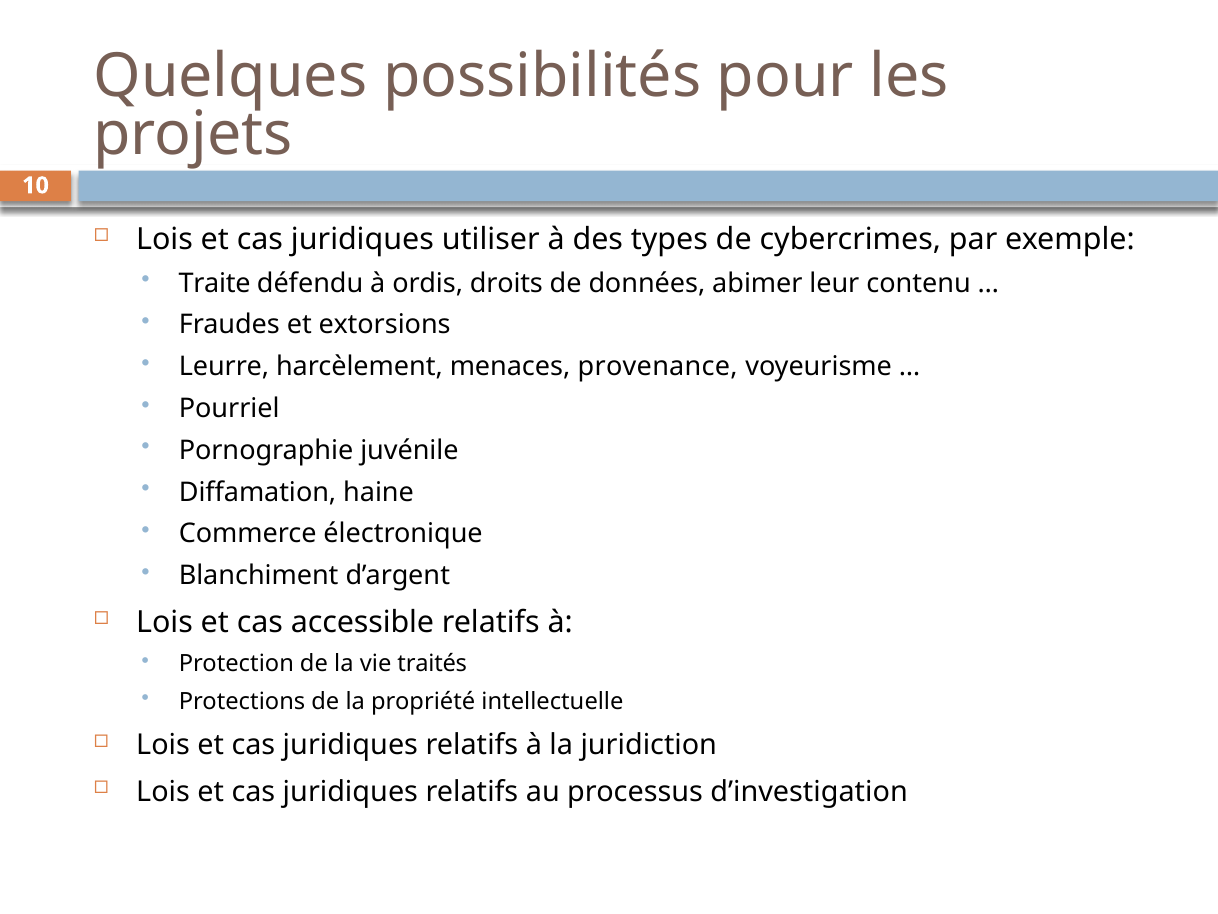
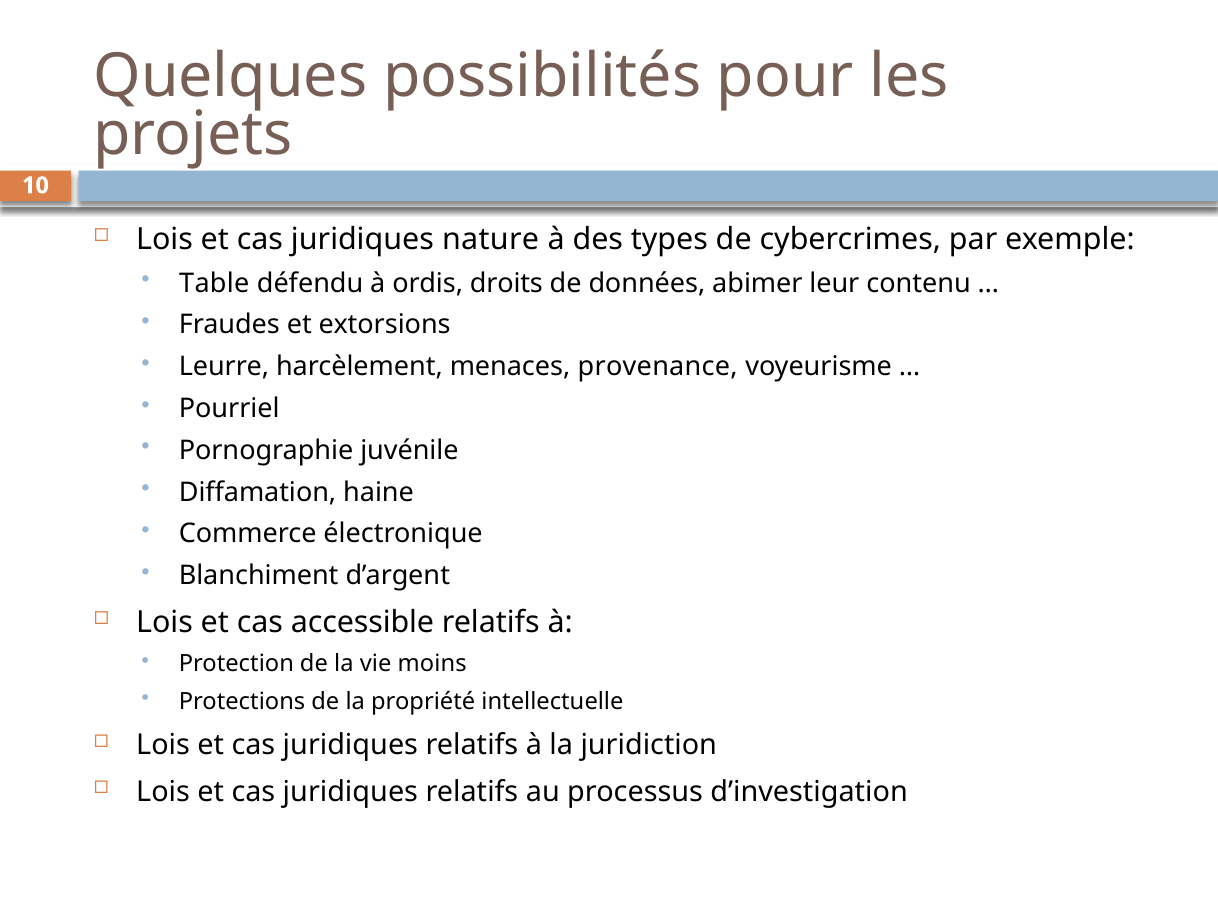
utiliser: utiliser -> nature
Traite: Traite -> Table
traités: traités -> moins
